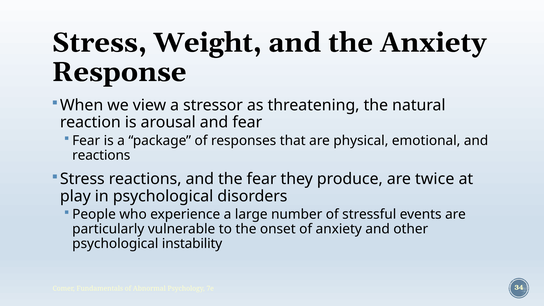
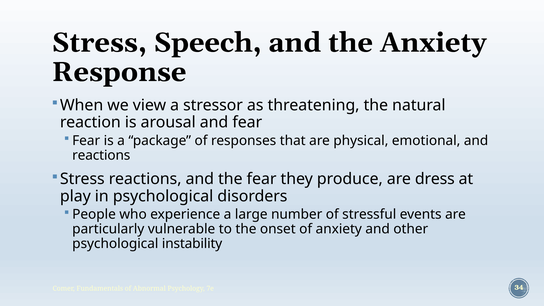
Weight: Weight -> Speech
twice: twice -> dress
